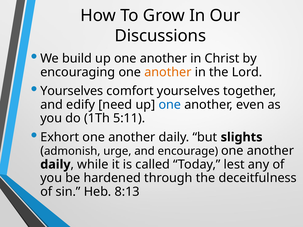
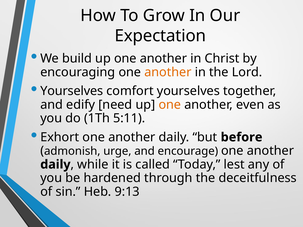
Discussions: Discussions -> Expectation
one at (170, 105) colour: blue -> orange
slights: slights -> before
8:13: 8:13 -> 9:13
